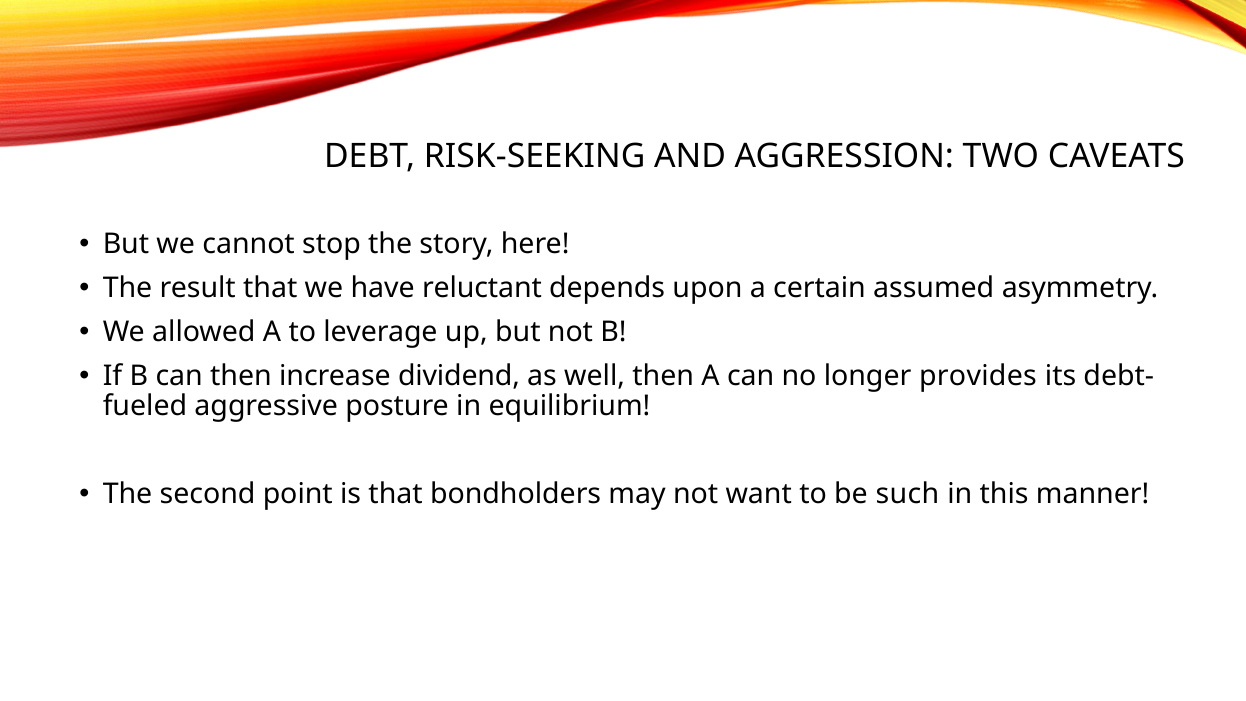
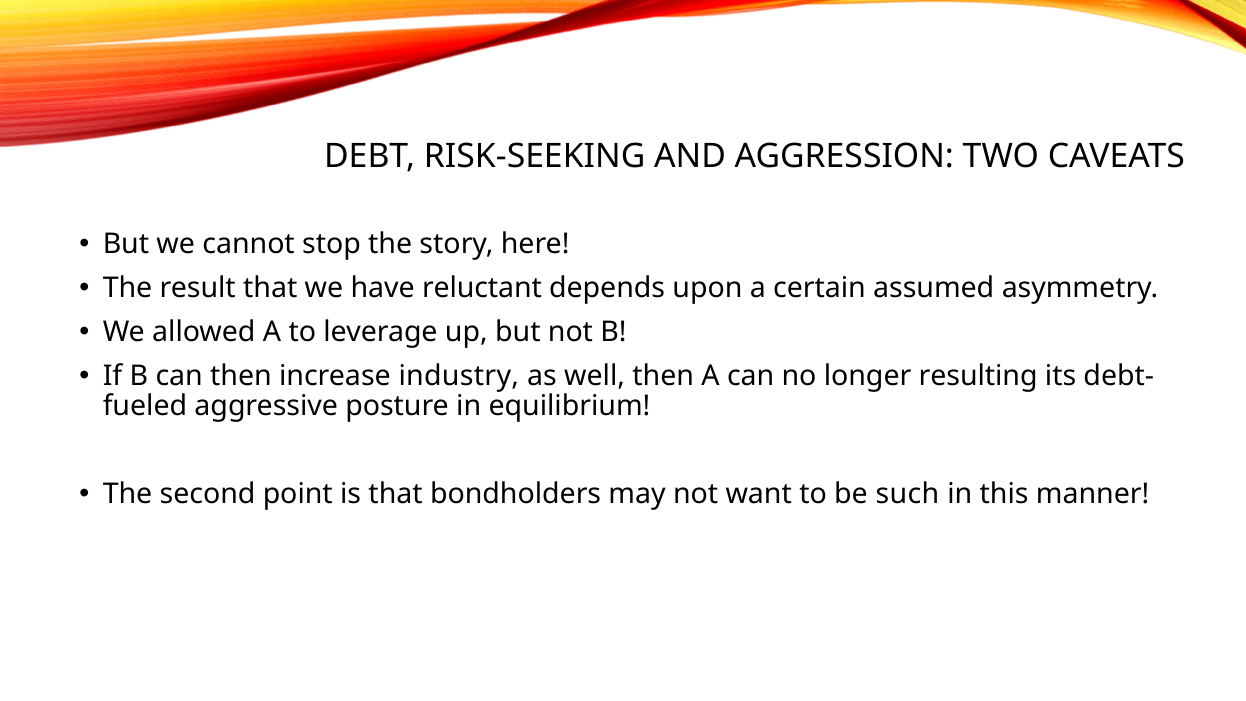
dividend: dividend -> industry
provides: provides -> resulting
